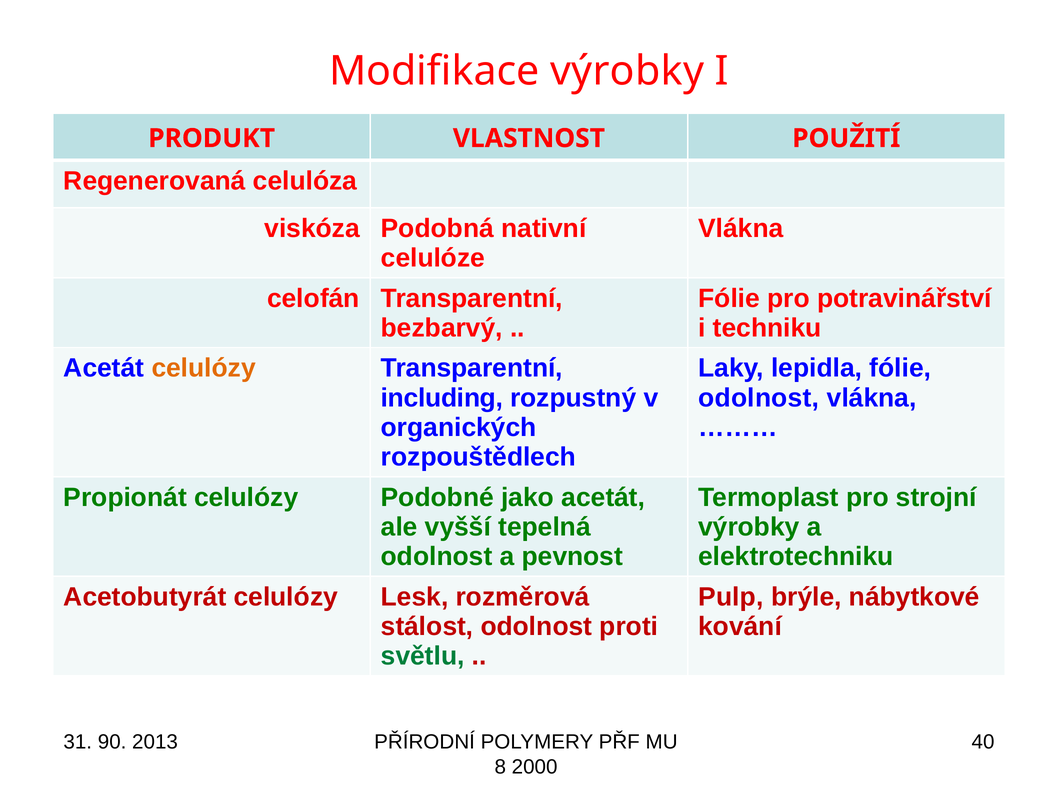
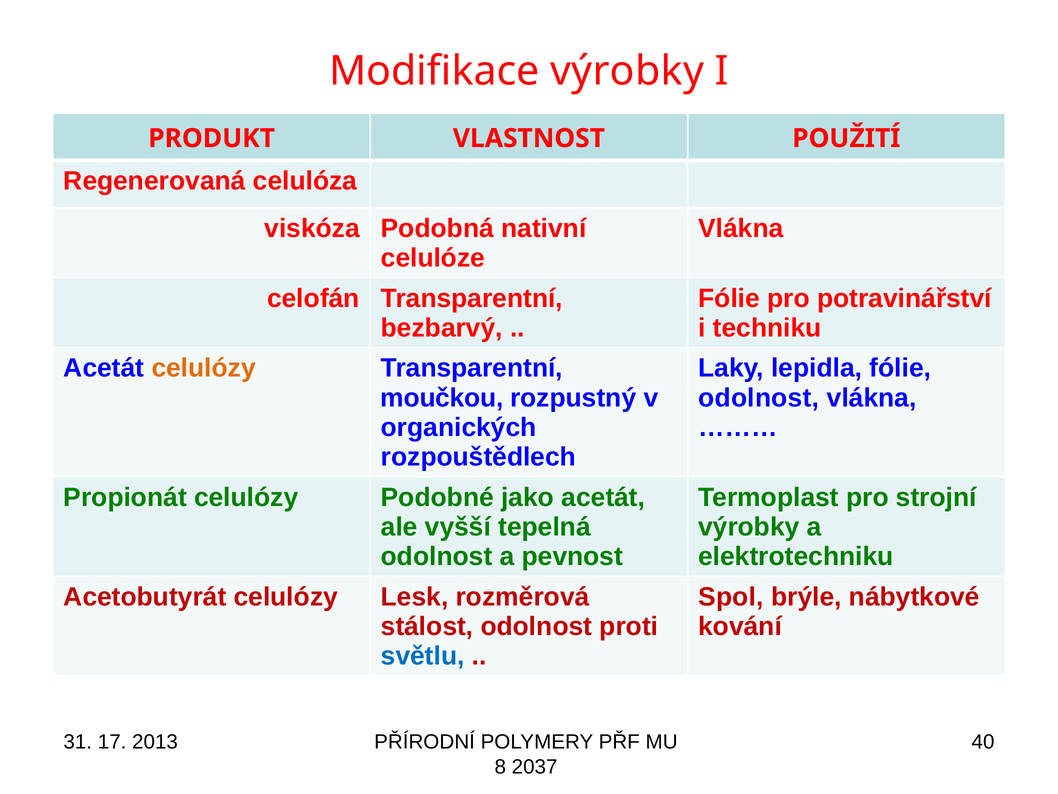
including: including -> moučkou
Pulp: Pulp -> Spol
světlu colour: green -> blue
90: 90 -> 17
2000: 2000 -> 2037
